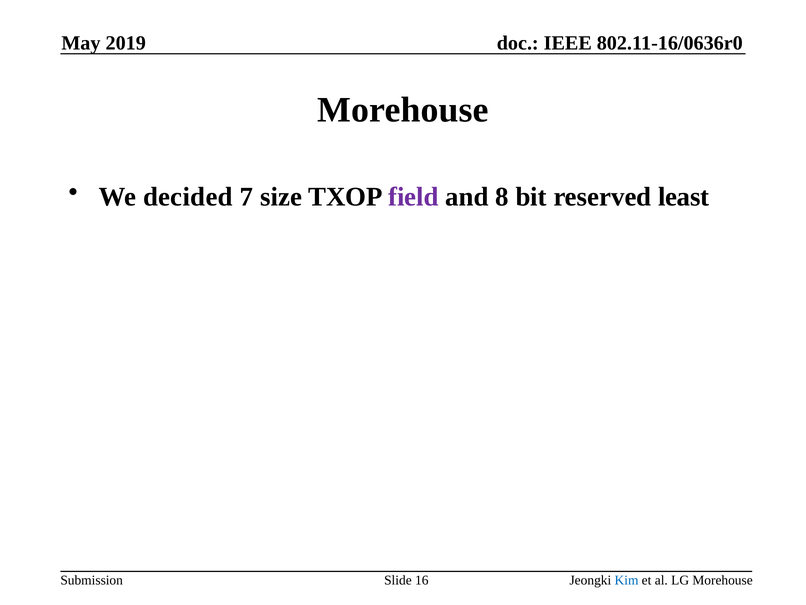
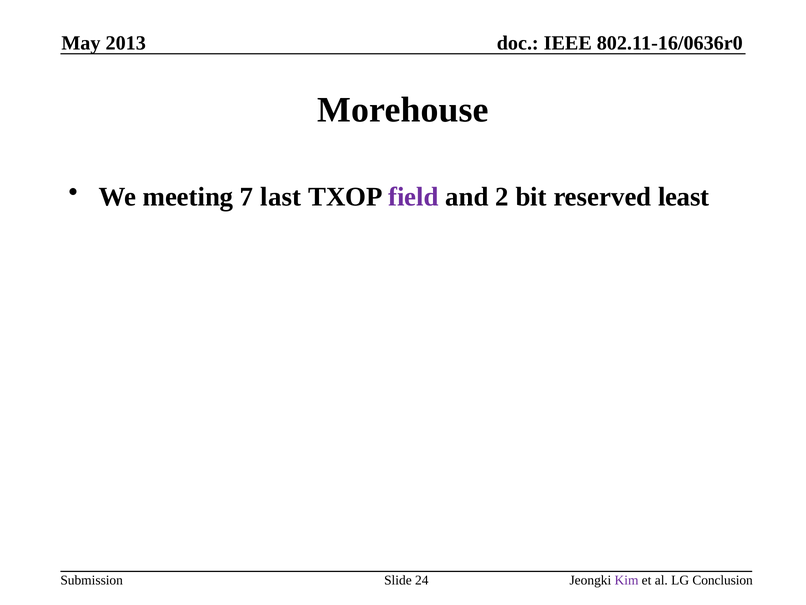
2019: 2019 -> 2013
decided: decided -> meeting
size: size -> last
8: 8 -> 2
16: 16 -> 24
Kim colour: blue -> purple
LG Morehouse: Morehouse -> Conclusion
